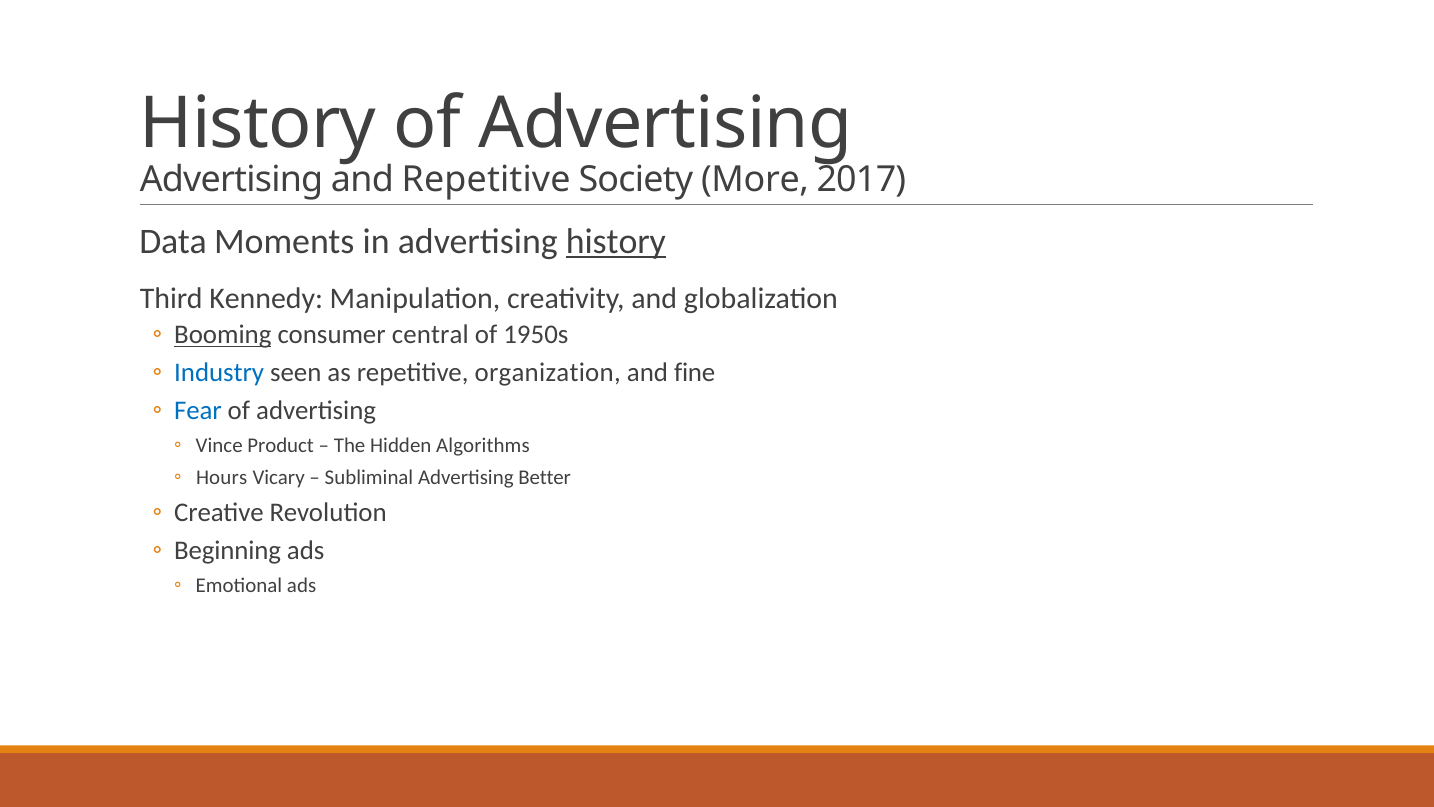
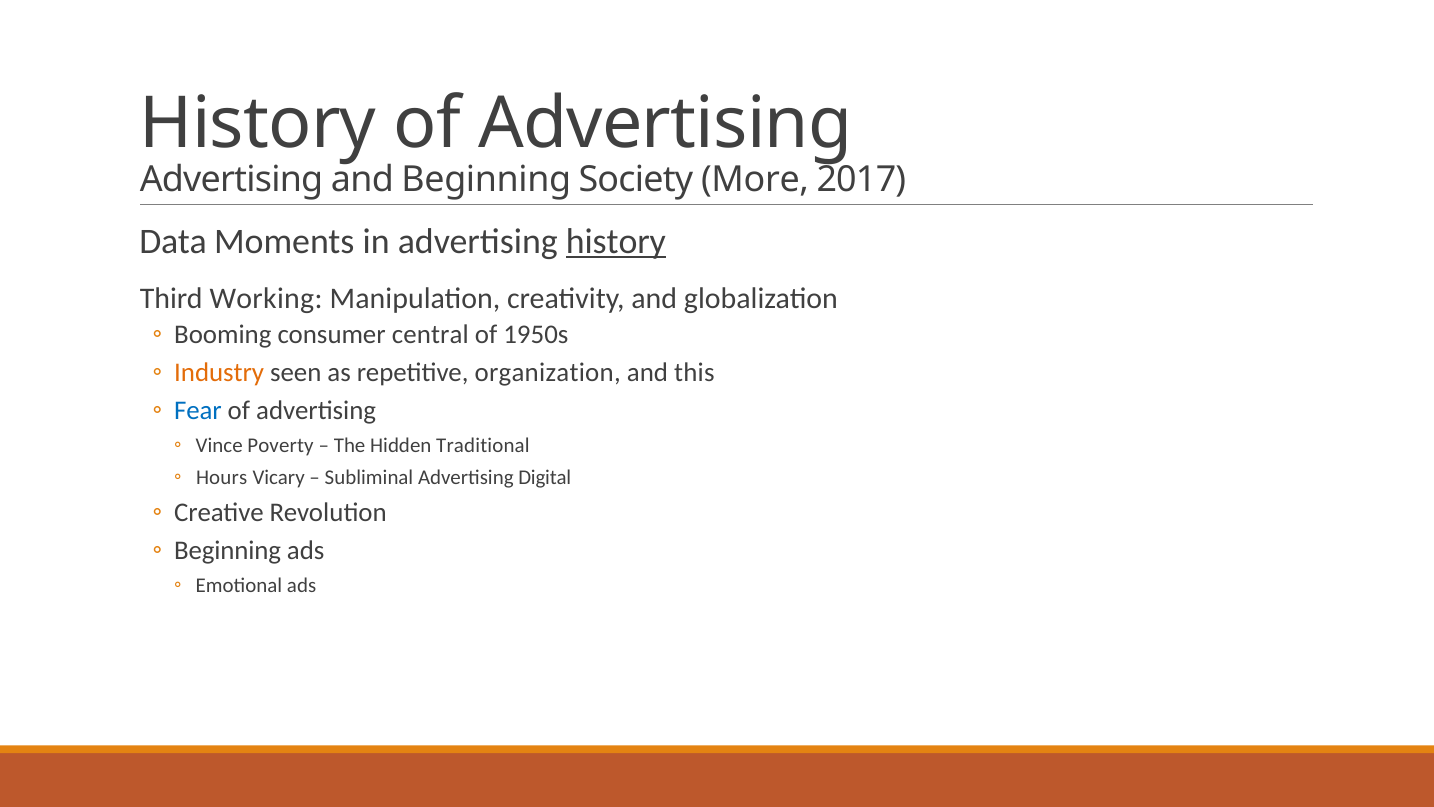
and Repetitive: Repetitive -> Beginning
Kennedy: Kennedy -> Working
Booming underline: present -> none
Industry colour: blue -> orange
fine: fine -> this
Product: Product -> Poverty
Algorithms: Algorithms -> Traditional
Better: Better -> Digital
